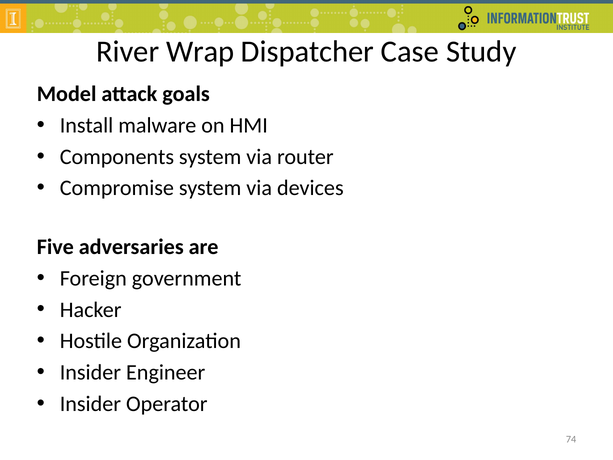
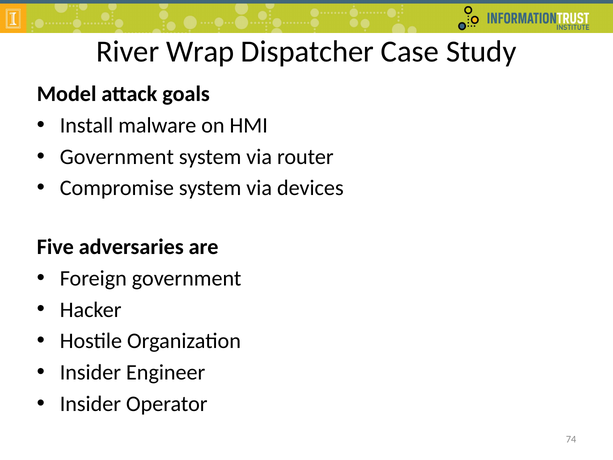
Components at (117, 157): Components -> Government
